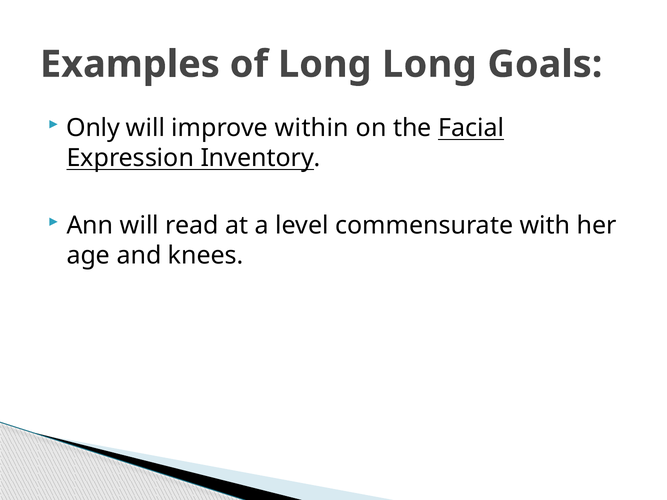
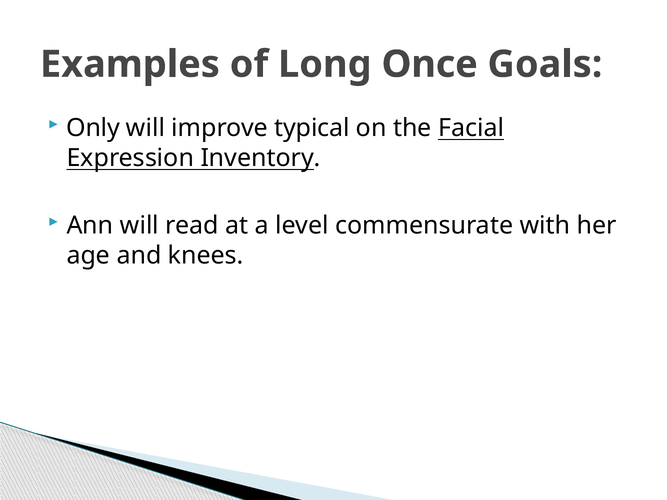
Long Long: Long -> Once
within: within -> typical
